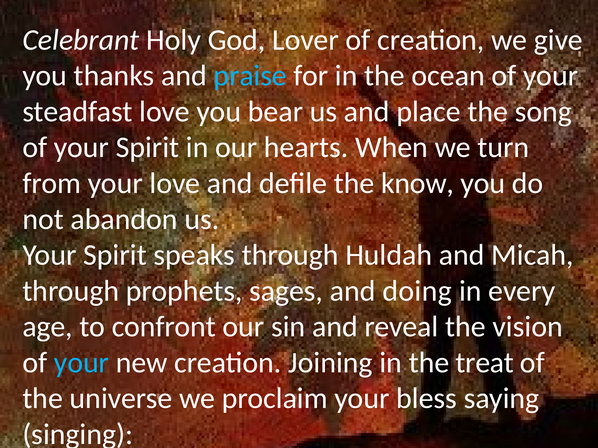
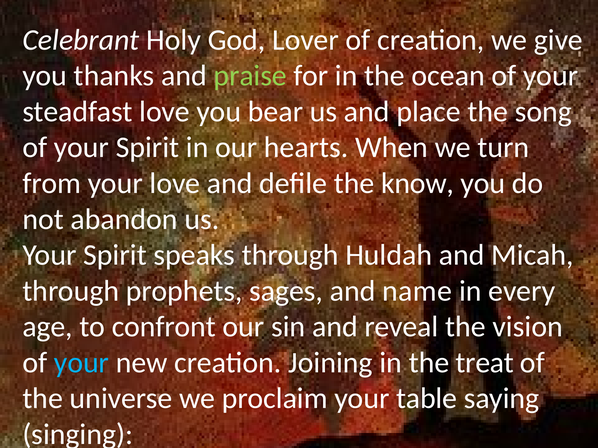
praise colour: light blue -> light green
doing: doing -> name
bless: bless -> table
